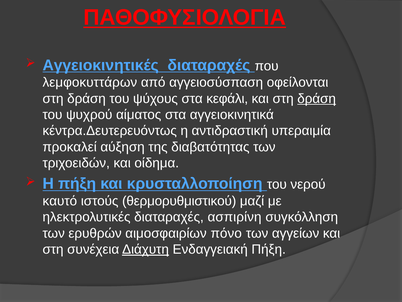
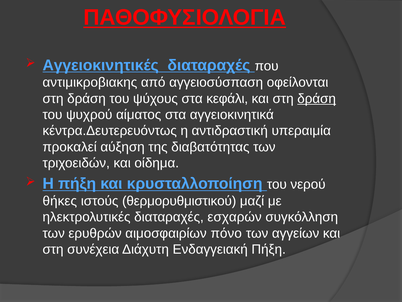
λεμφοκυττάρων: λεμφοκυττάρων -> αντιμικροβιακης
καυτό: καυτό -> θήκες
ασπιρίνη: ασπιρίνη -> εσχαρών
Διάχυτη underline: present -> none
